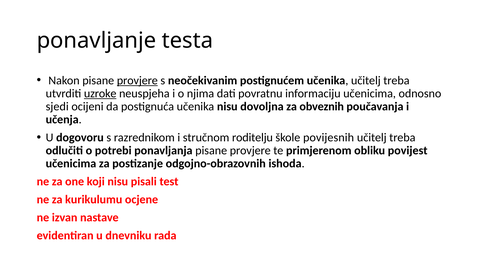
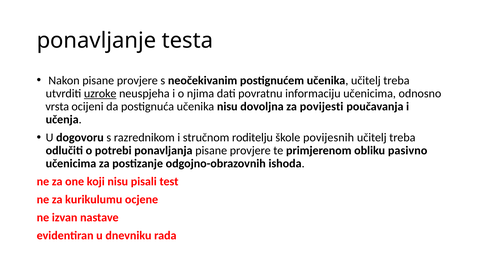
provjere at (137, 80) underline: present -> none
sjedi: sjedi -> vrsta
obveznih: obveznih -> povijesti
povijest: povijest -> pasivno
